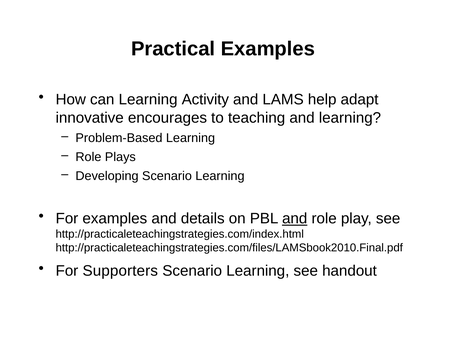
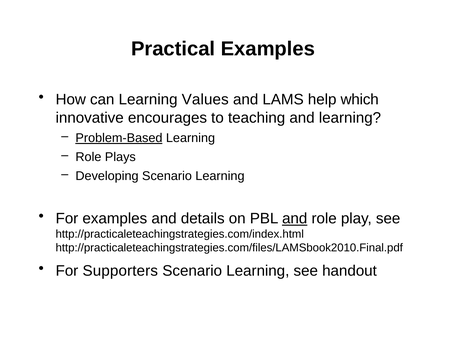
Activity: Activity -> Values
adapt: adapt -> which
Problem-Based underline: none -> present
